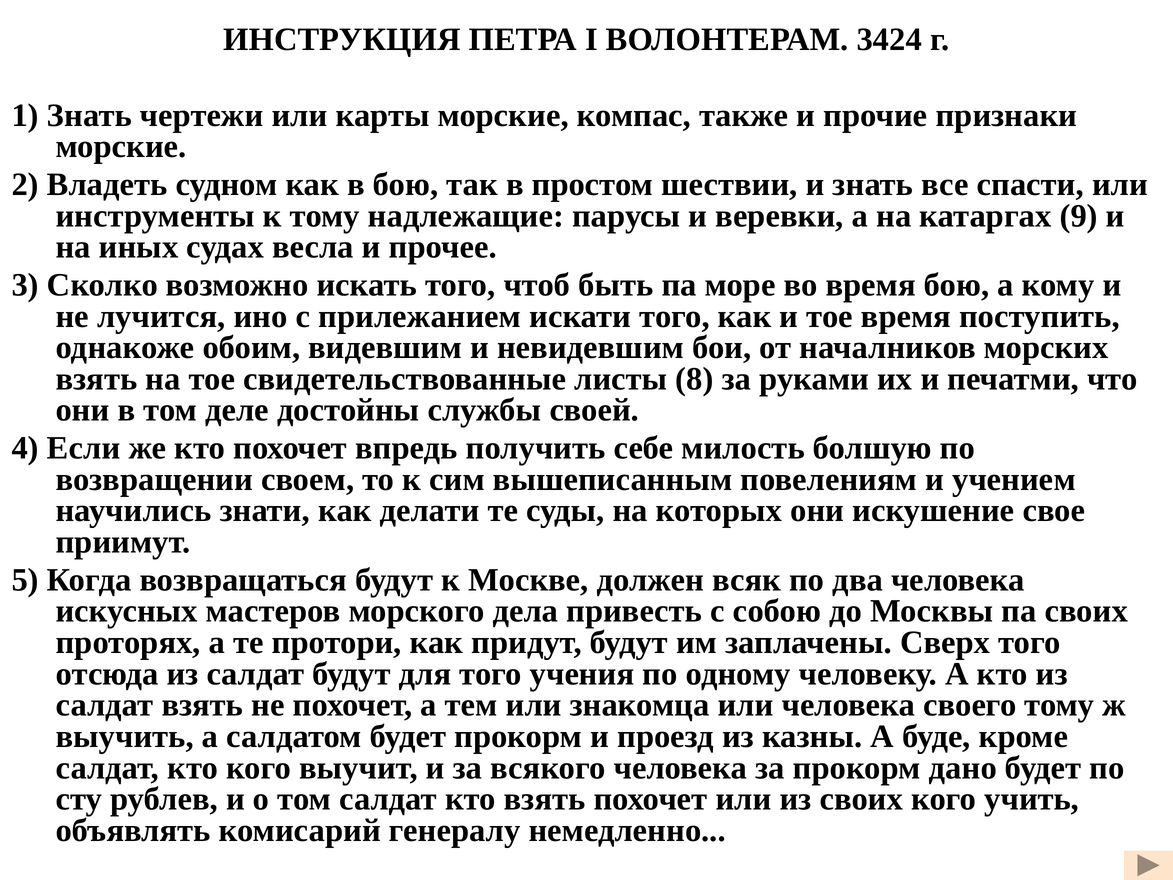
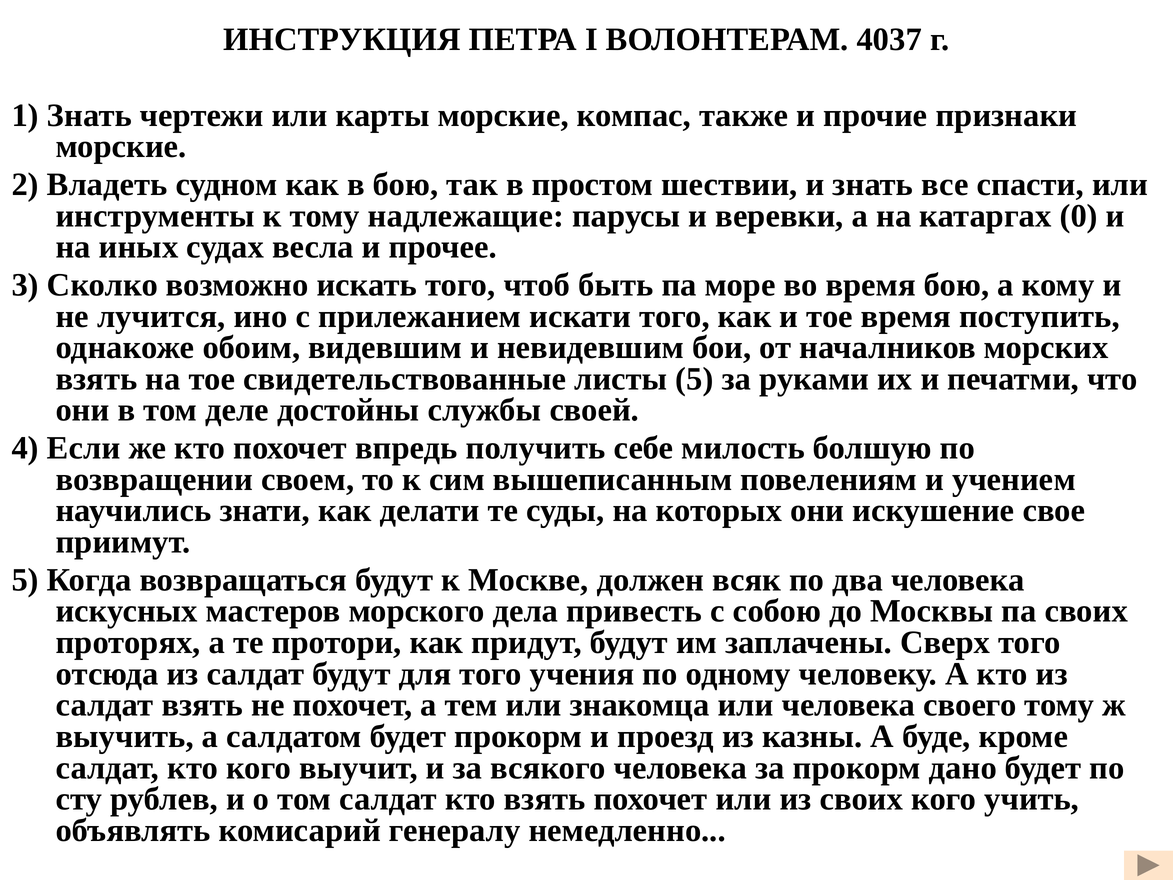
3424: 3424 -> 4037
9: 9 -> 0
листы 8: 8 -> 5
